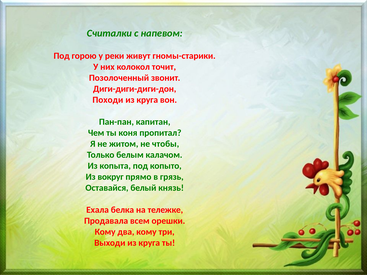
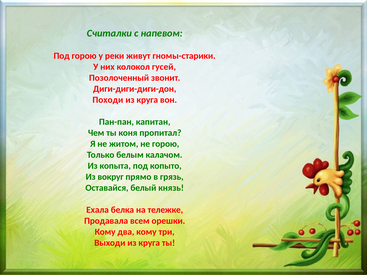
точит: точит -> гусей
не чтобы: чтобы -> горою
